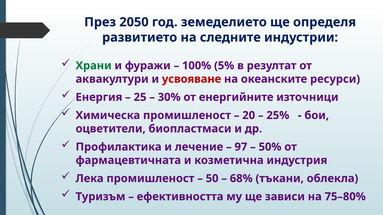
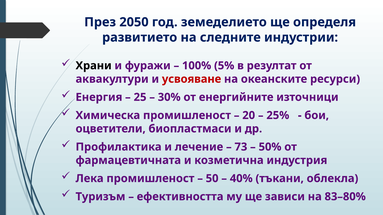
Храни colour: green -> black
97: 97 -> 73
68%: 68% -> 40%
75–80%: 75–80% -> 83–80%
